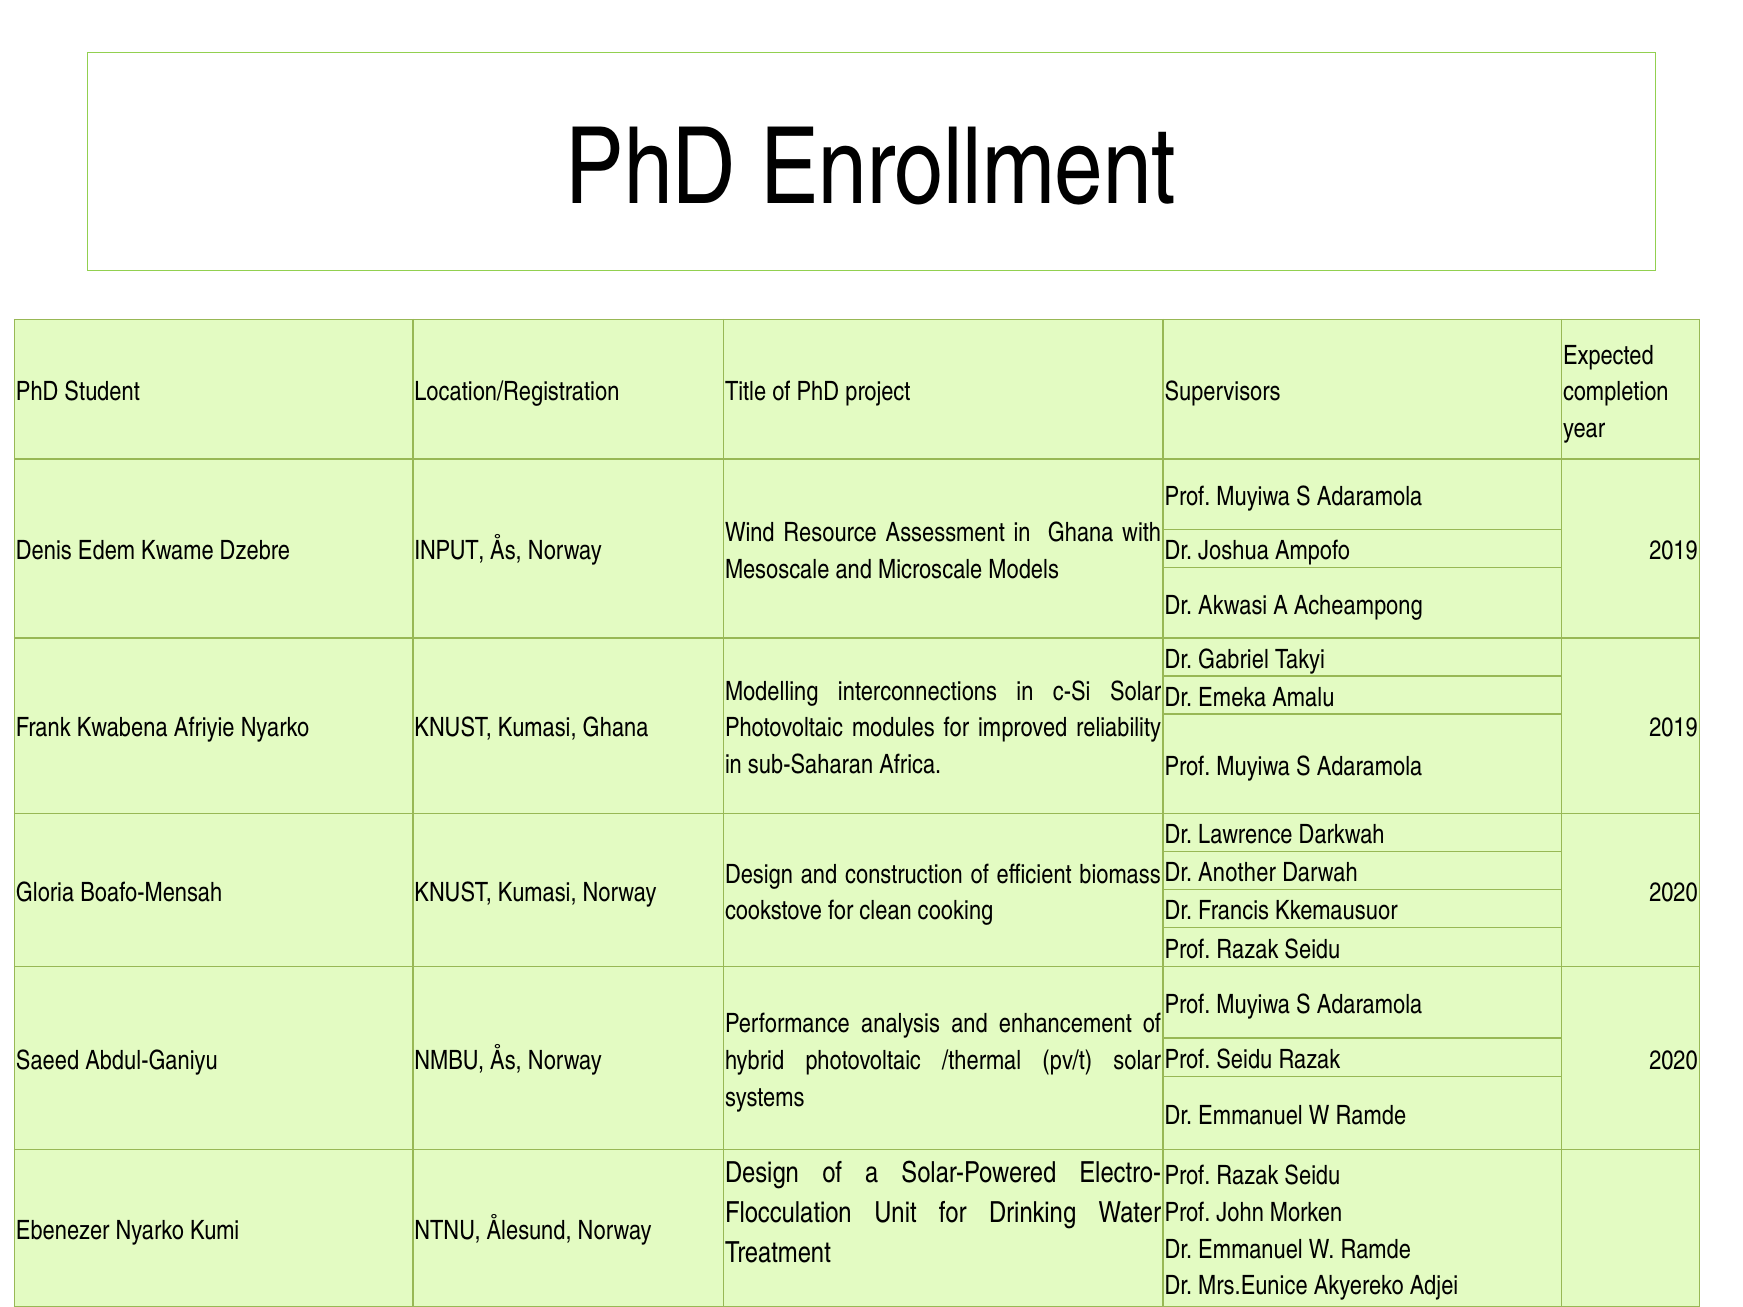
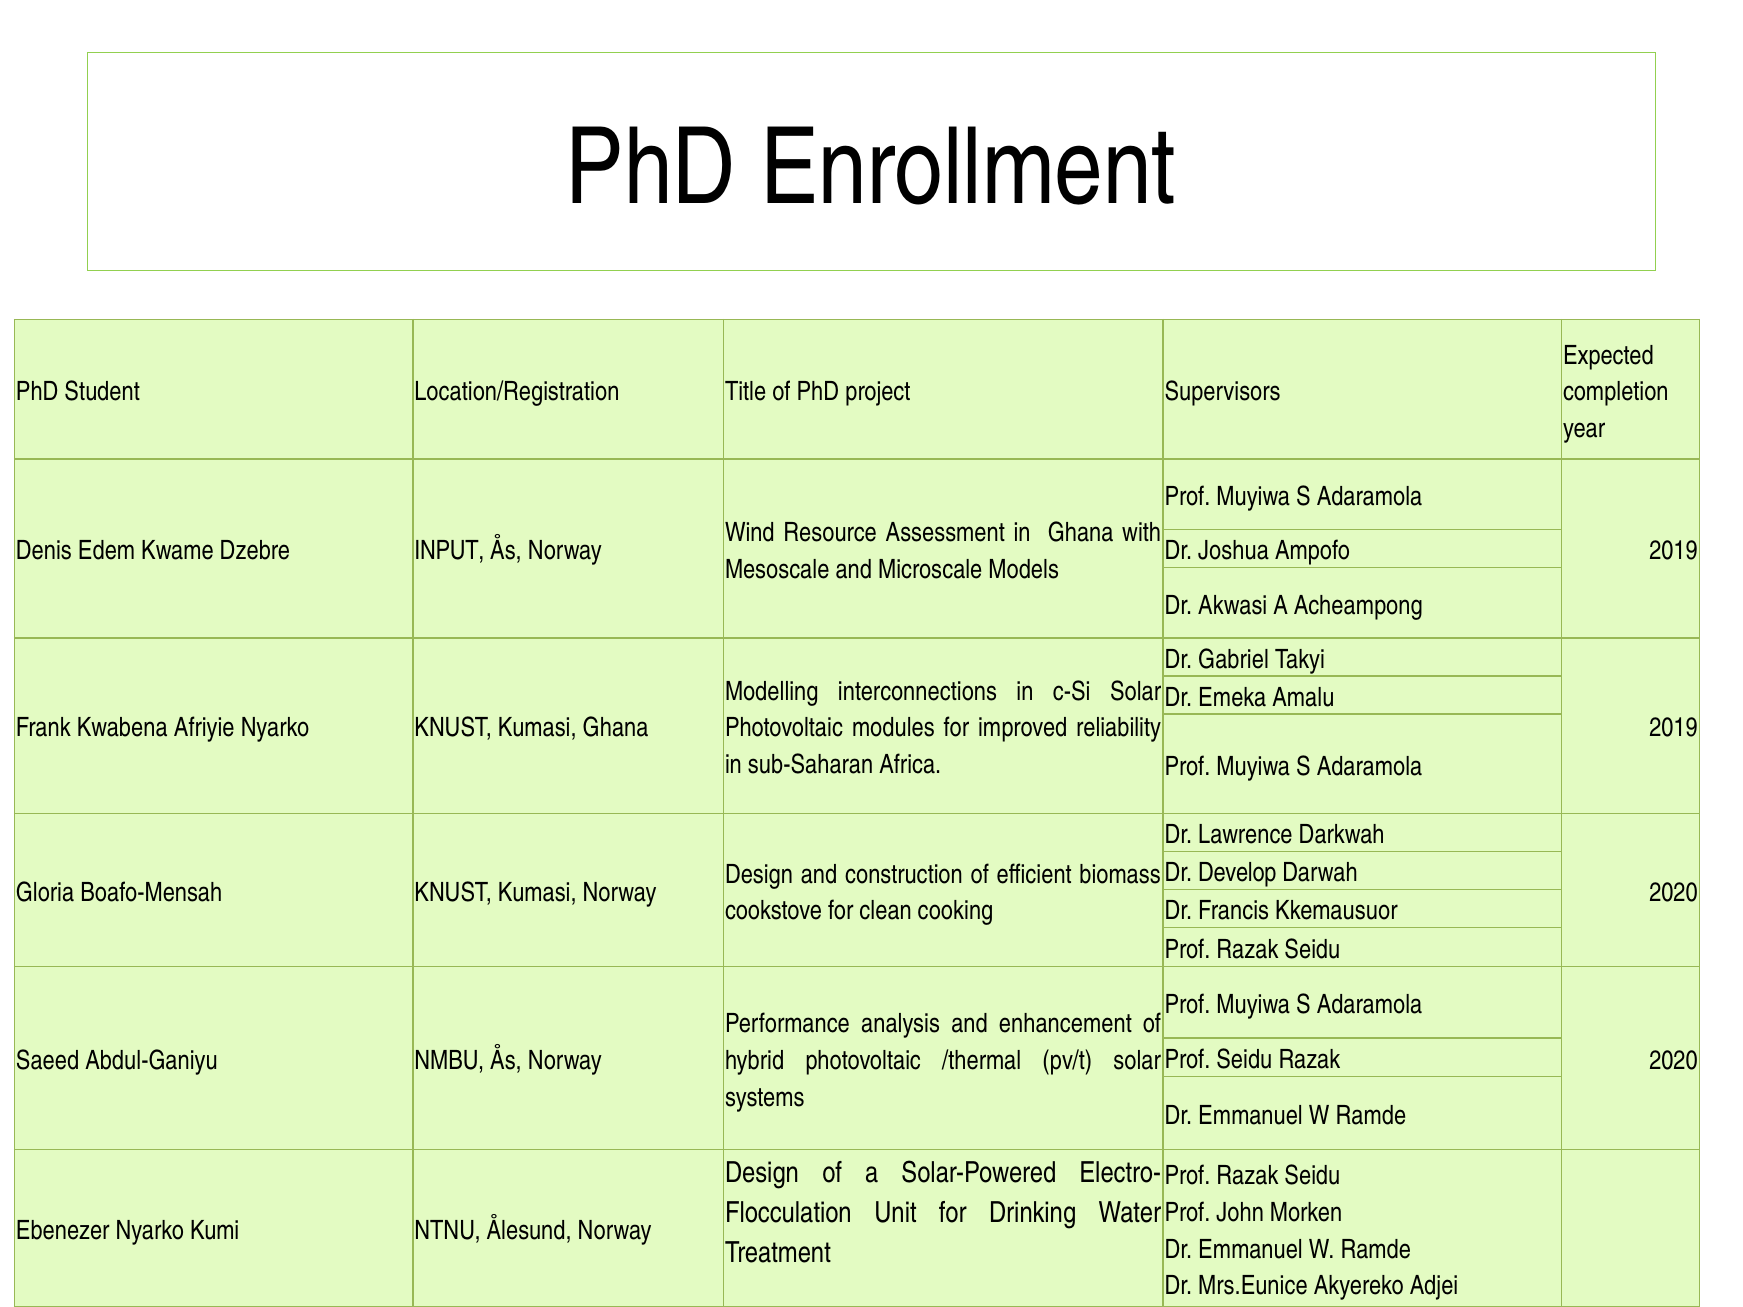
Another: Another -> Develop
